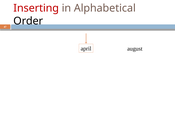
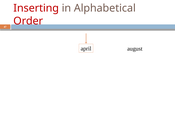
Order colour: black -> red
